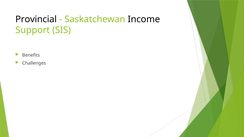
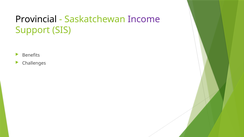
Income colour: black -> purple
